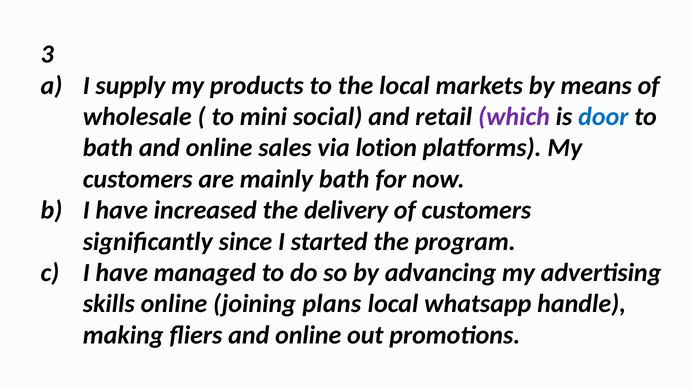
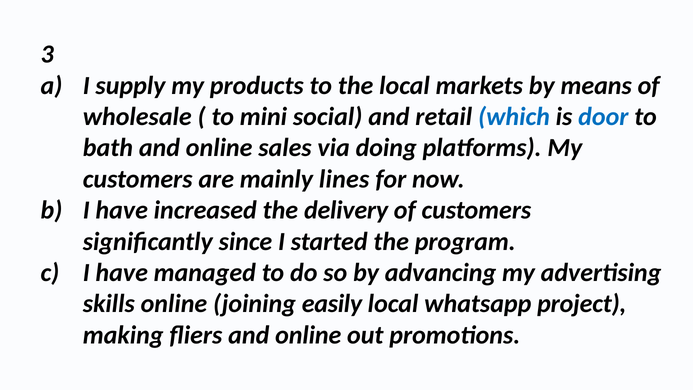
which colour: purple -> blue
lotion: lotion -> doing
mainly bath: bath -> lines
plans: plans -> easily
handle: handle -> project
